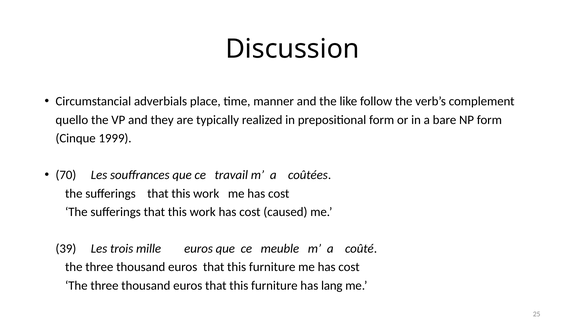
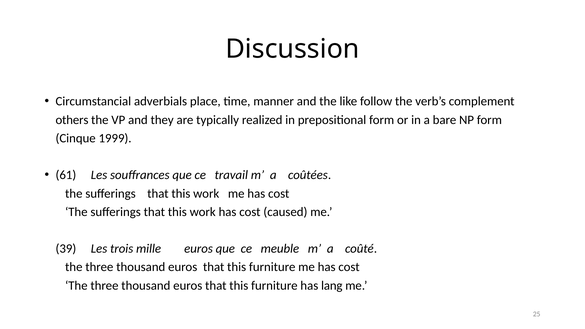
quello: quello -> others
70: 70 -> 61
